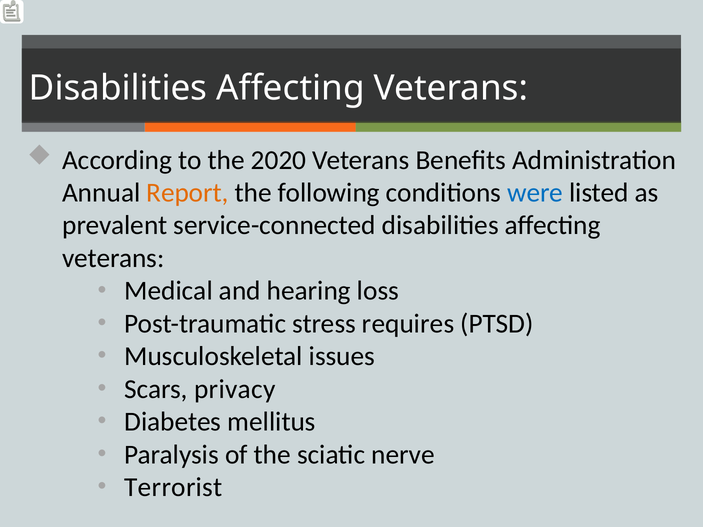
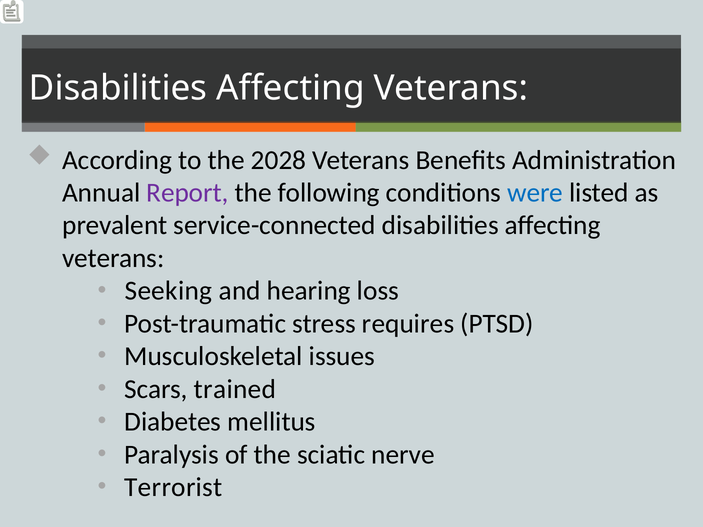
2020: 2020 -> 2028
Report colour: orange -> purple
Medical: Medical -> Seeking
privacy: privacy -> trained
